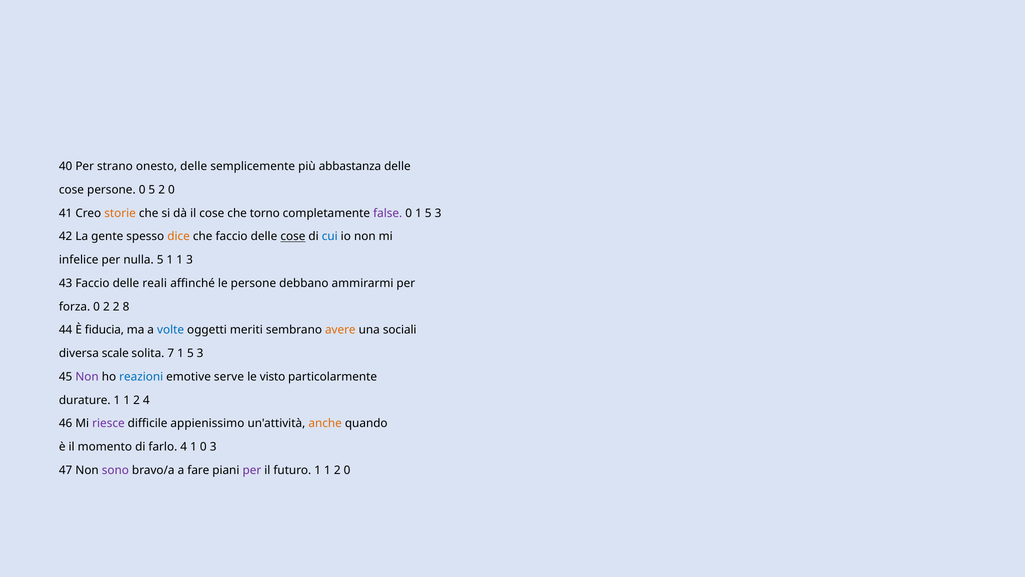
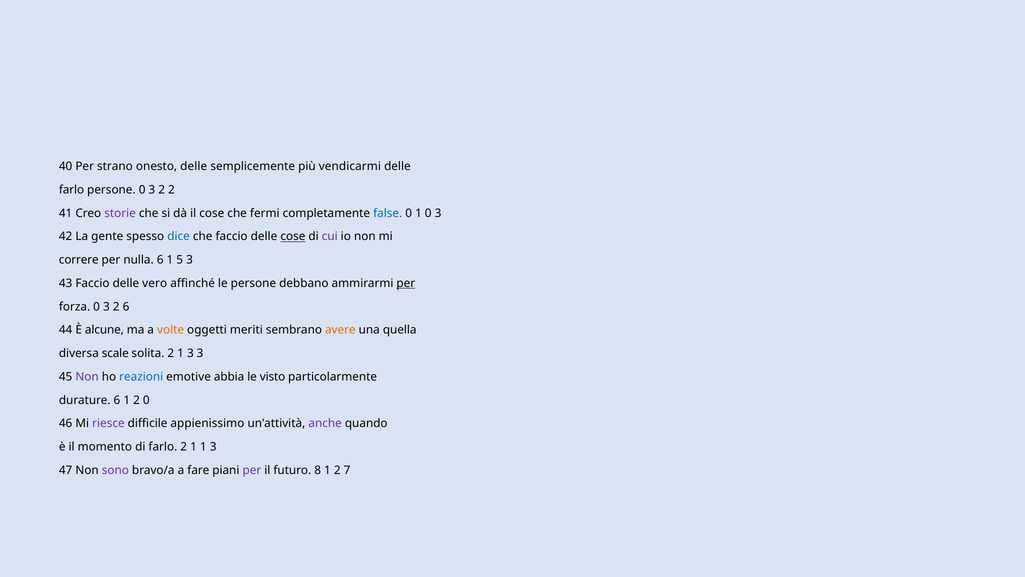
abbastanza: abbastanza -> vendicarmi
cose at (71, 190): cose -> farlo
persone 0 5: 5 -> 3
0 at (171, 190): 0 -> 2
storie colour: orange -> purple
torno: torno -> fermi
false colour: purple -> blue
0 1 5: 5 -> 0
dice colour: orange -> blue
cui colour: blue -> purple
infelice: infelice -> correre
nulla 5: 5 -> 6
1 at (180, 260): 1 -> 5
reali: reali -> vero
per at (406, 283) underline: none -> present
forza 0 2: 2 -> 3
2 8: 8 -> 6
fiducia: fiducia -> alcune
volte colour: blue -> orange
sociali: sociali -> quella
solita 7: 7 -> 2
5 at (190, 353): 5 -> 3
serve: serve -> abbia
durature 1: 1 -> 6
2 4: 4 -> 0
anche colour: orange -> purple
farlo 4: 4 -> 2
1 0: 0 -> 1
futuro 1: 1 -> 8
1 2 0: 0 -> 7
